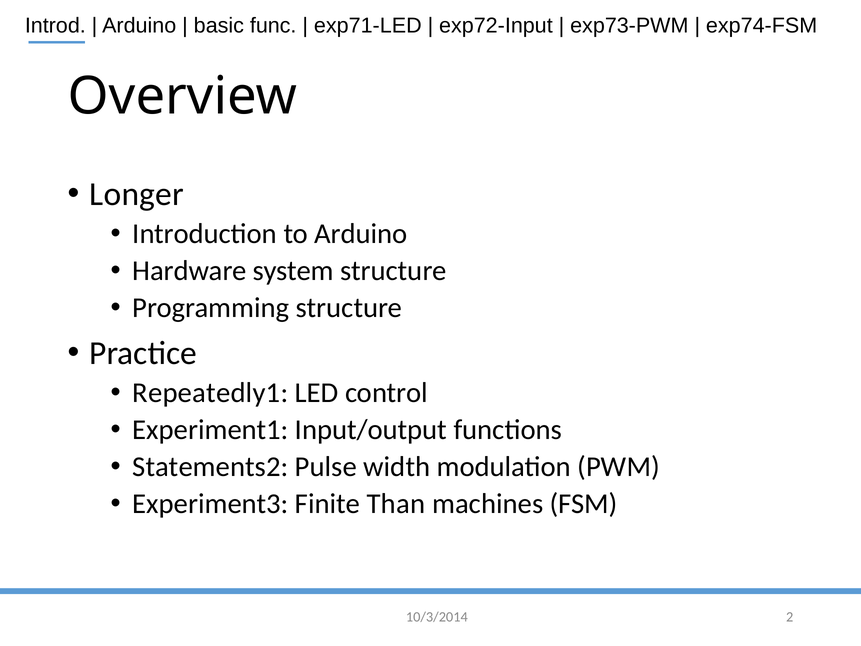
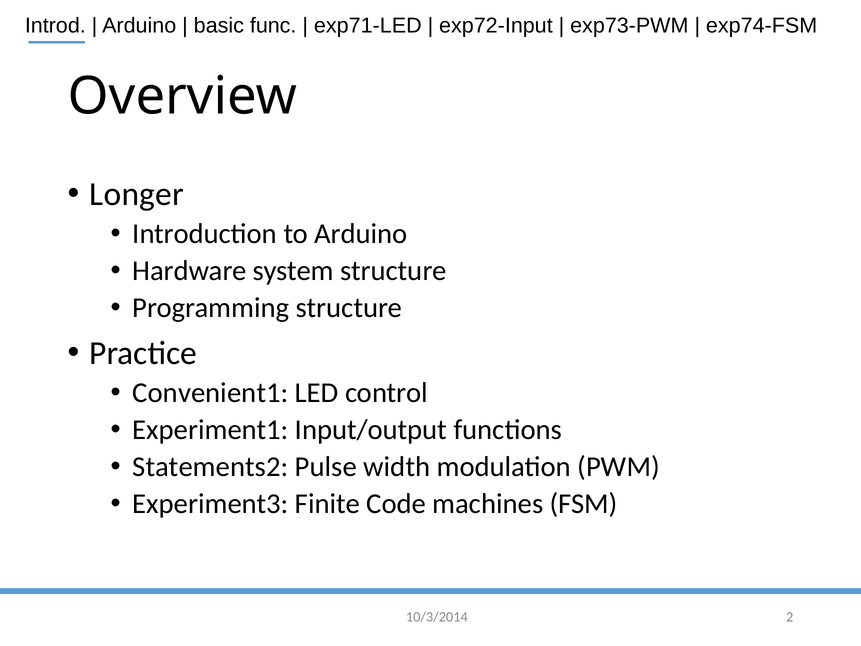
Repeatedly1: Repeatedly1 -> Convenient1
Than: Than -> Code
